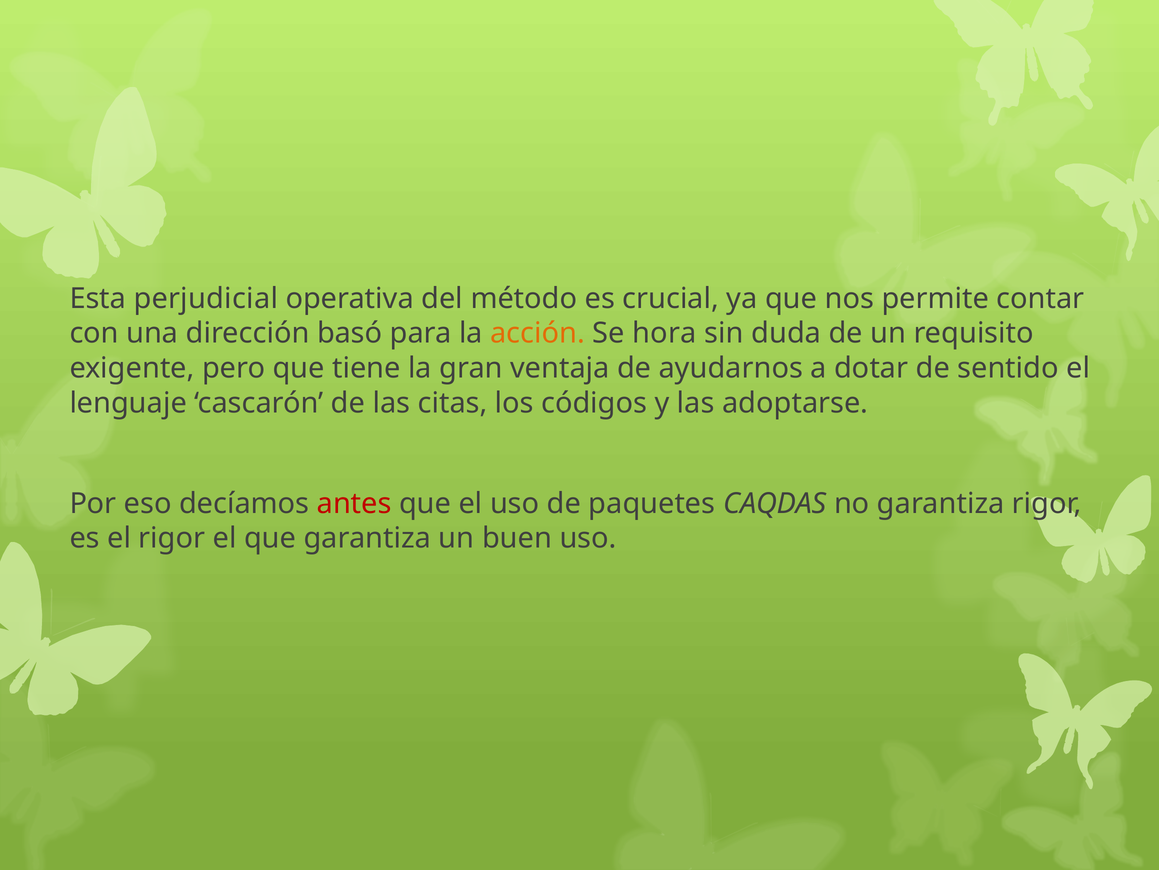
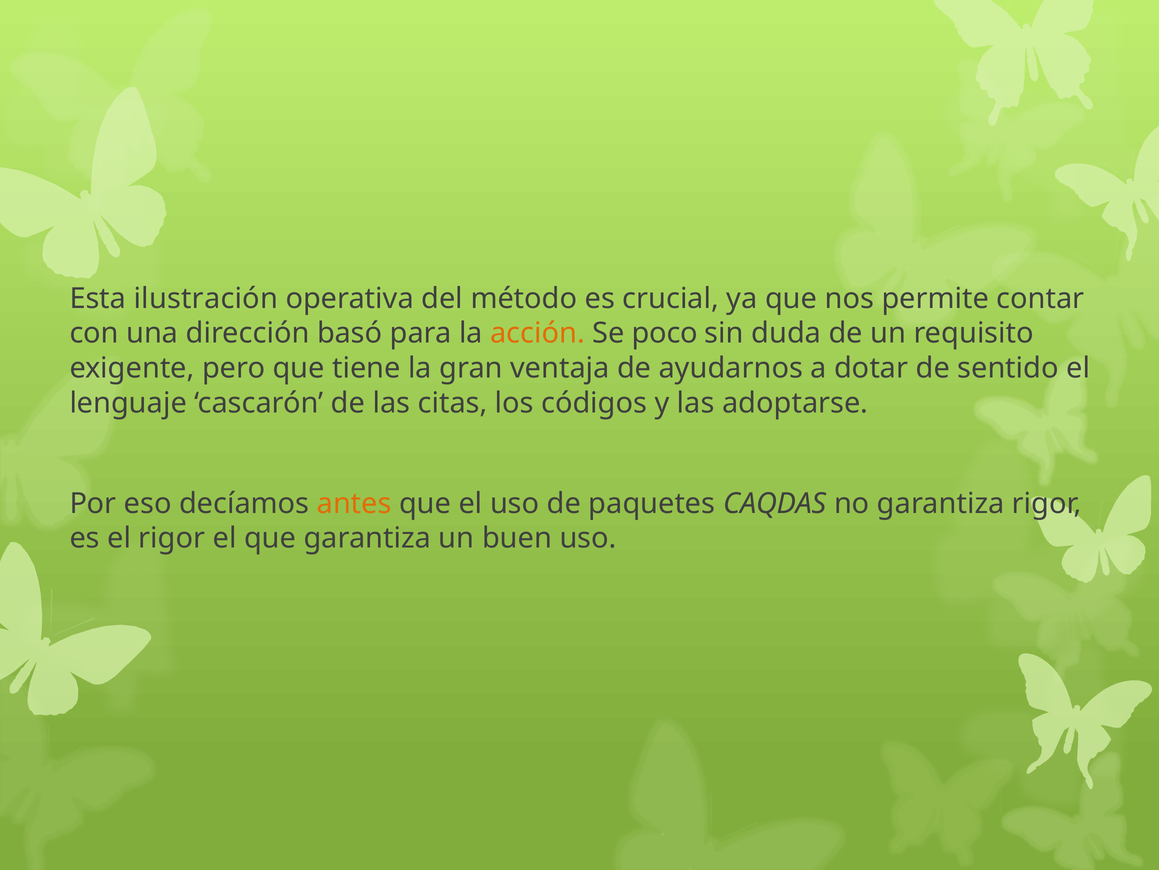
perjudicial: perjudicial -> ilustración
hora: hora -> poco
antes colour: red -> orange
